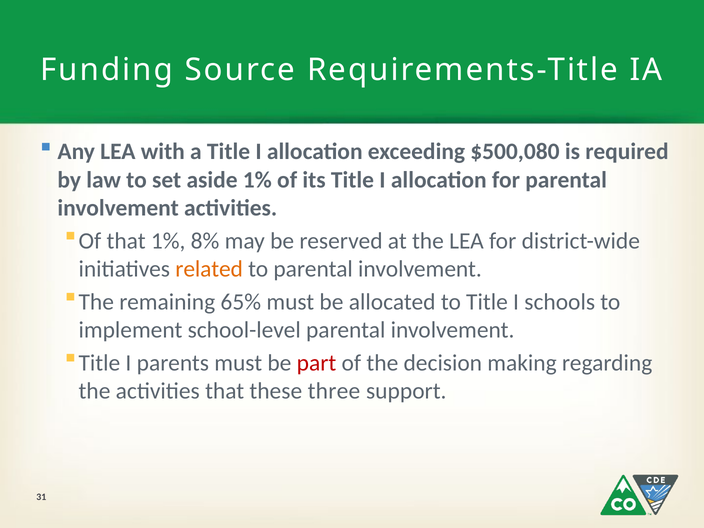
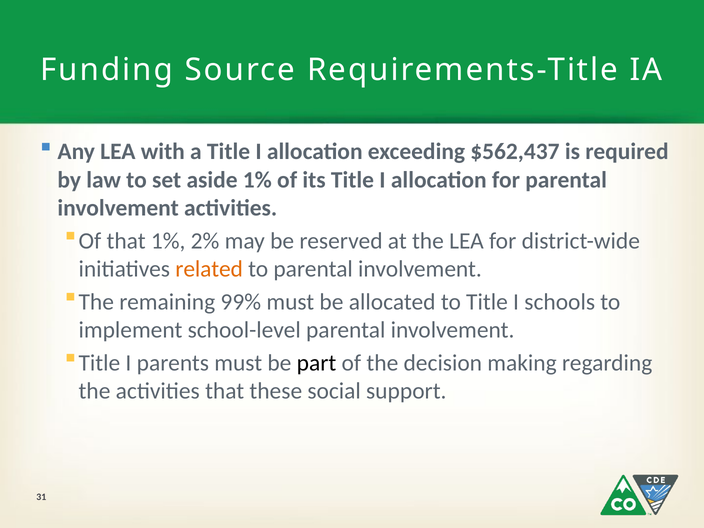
$500,080: $500,080 -> $562,437
8%: 8% -> 2%
65%: 65% -> 99%
part colour: red -> black
three: three -> social
